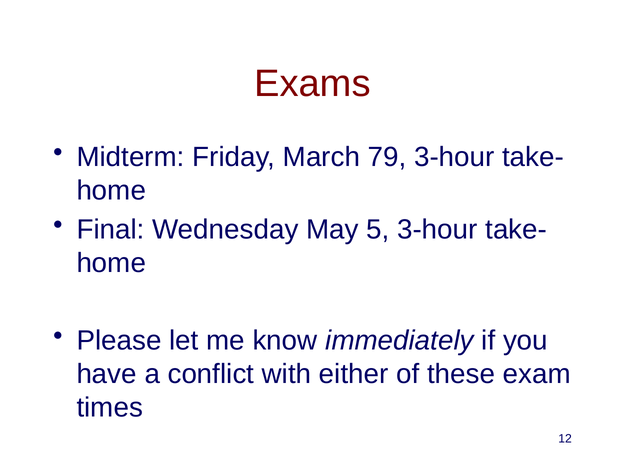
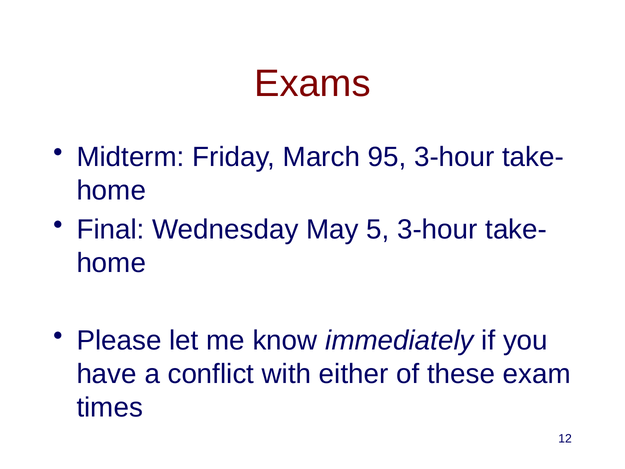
79: 79 -> 95
